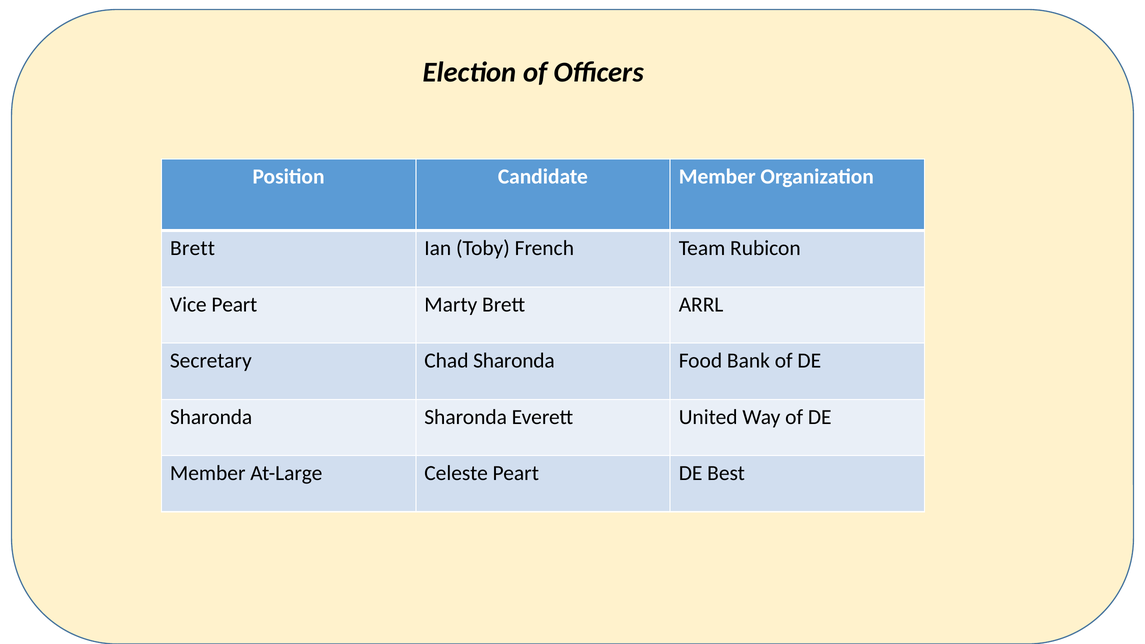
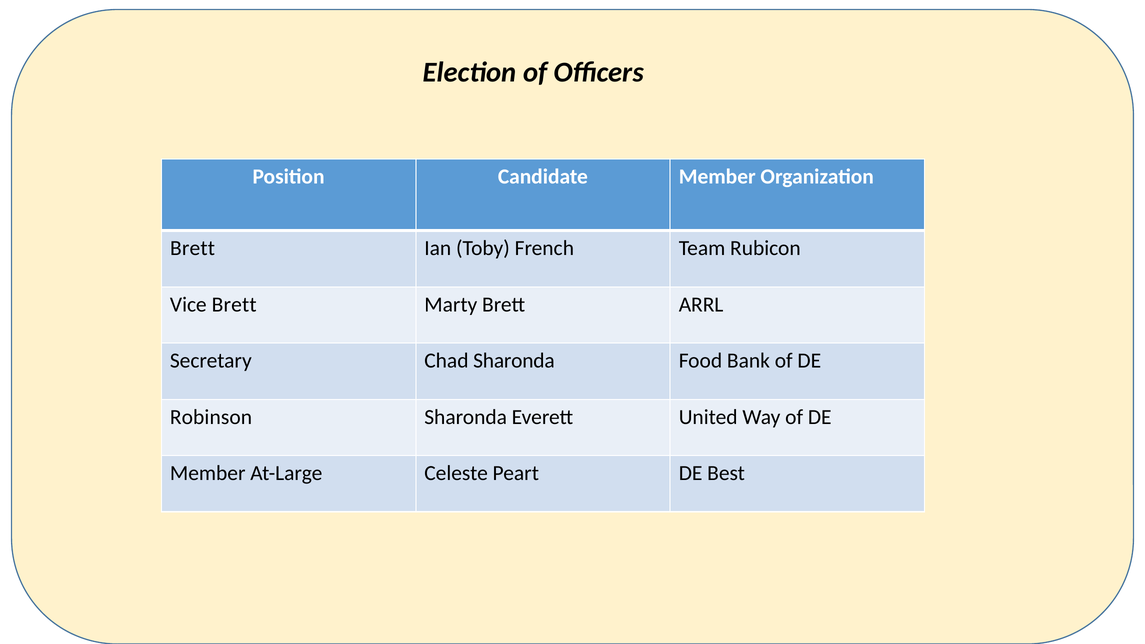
Vice Peart: Peart -> Brett
Sharonda at (211, 417): Sharonda -> Robinson
